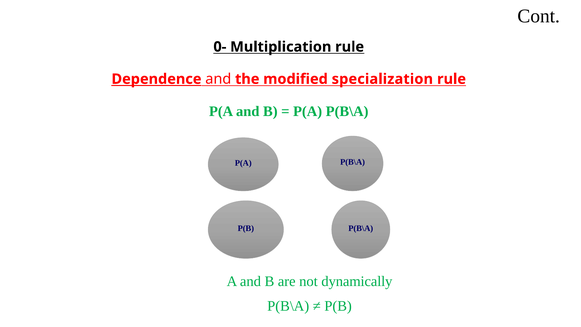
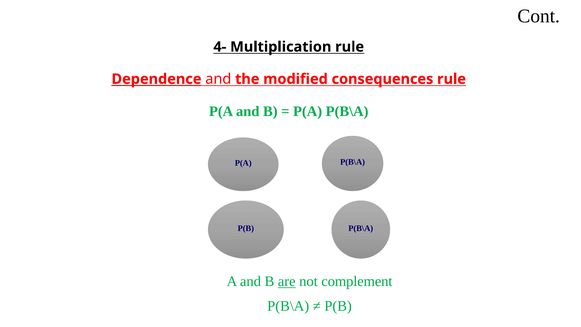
0-: 0- -> 4-
specialization: specialization -> consequences
are underline: none -> present
dynamically: dynamically -> complement
